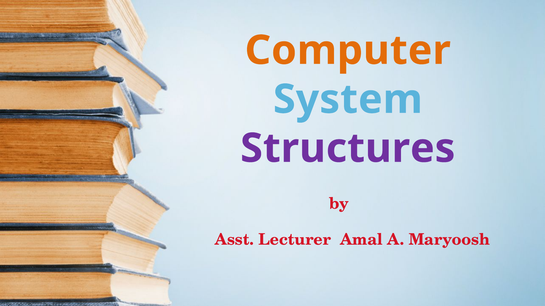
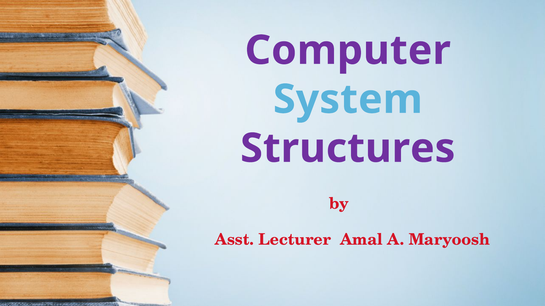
Computer colour: orange -> purple
